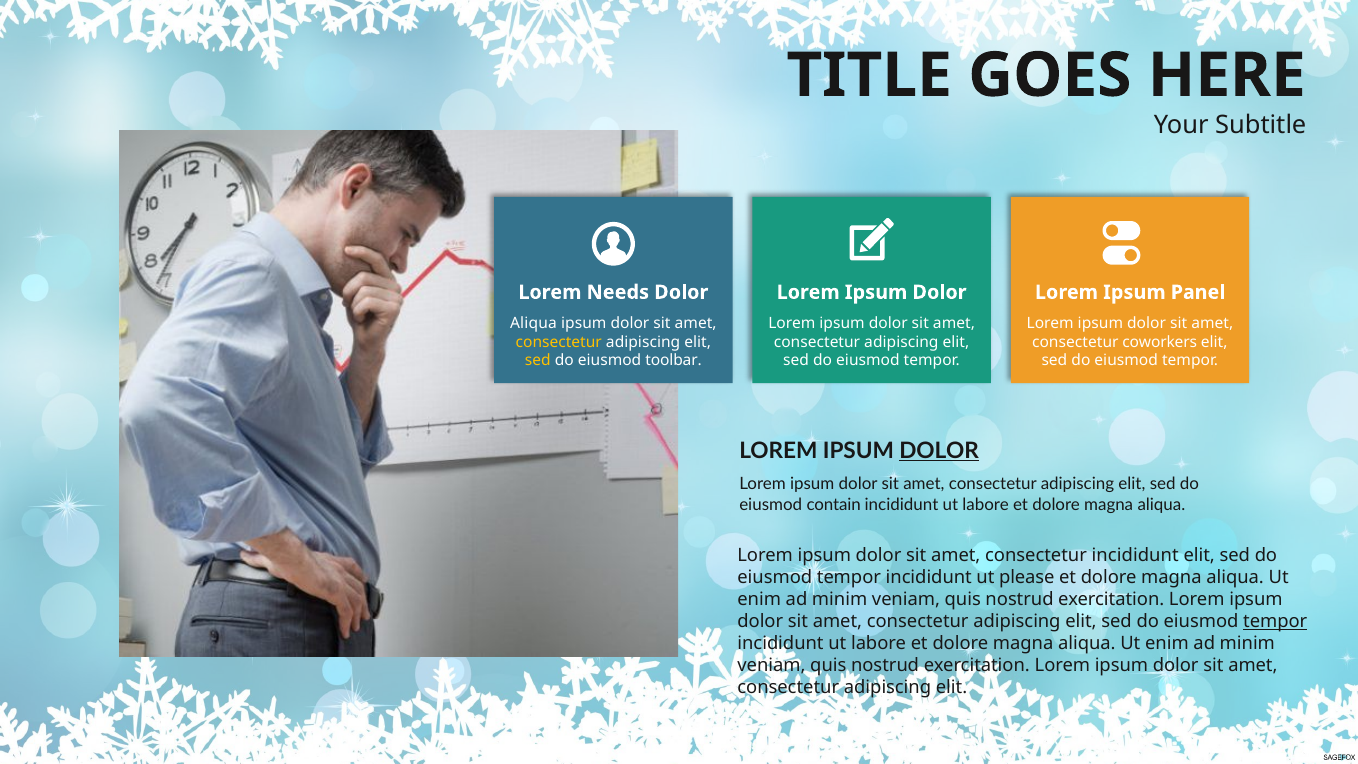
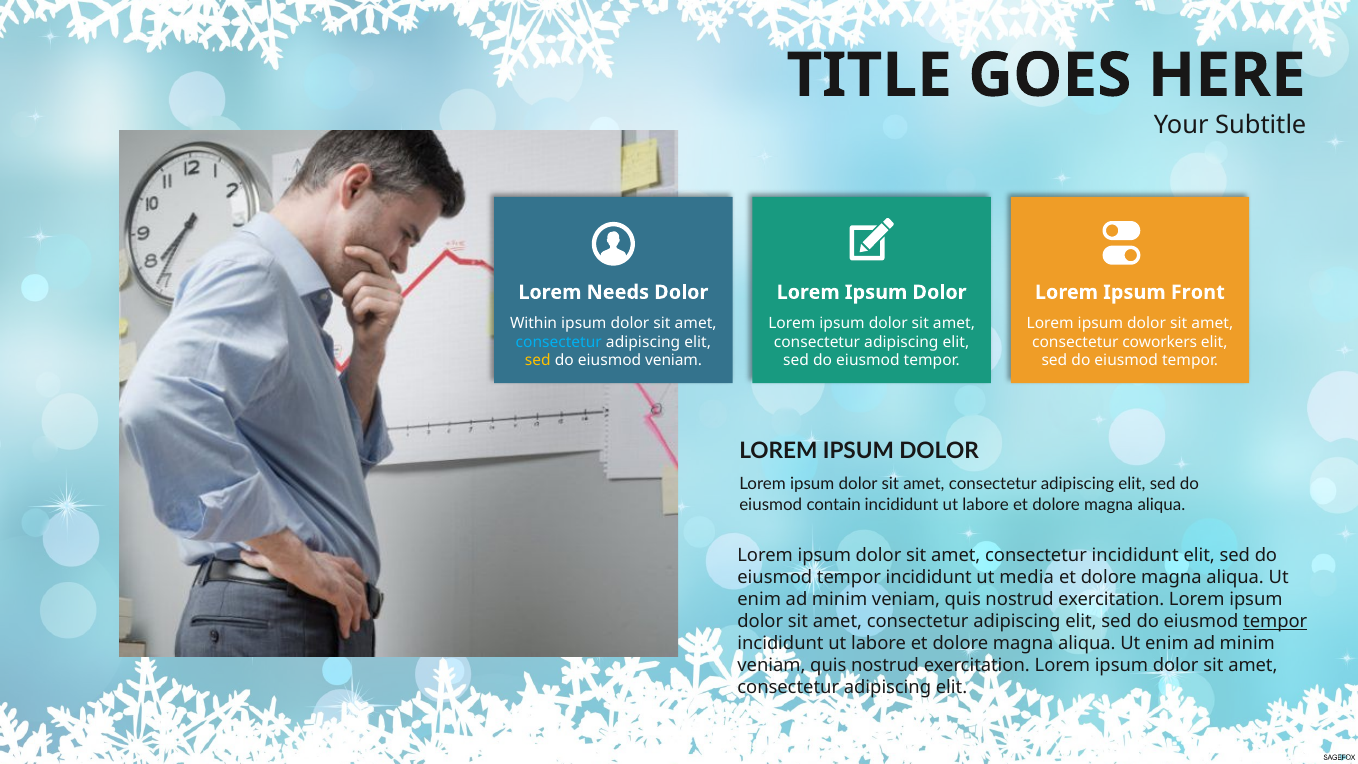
Panel: Panel -> Front
Aliqua at (533, 323): Aliqua -> Within
consectetur at (559, 342) colour: yellow -> light blue
eiusmod toolbar: toolbar -> veniam
DOLOR at (939, 451) underline: present -> none
please: please -> media
